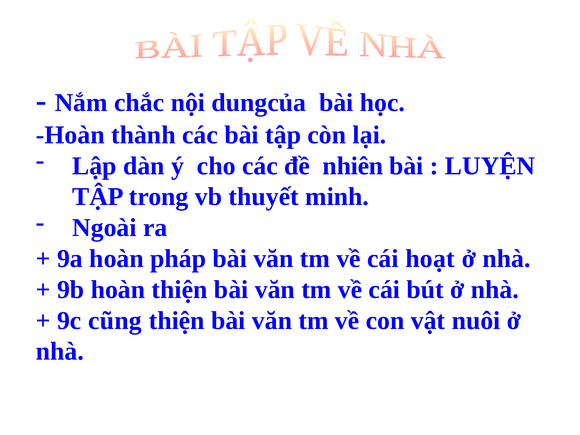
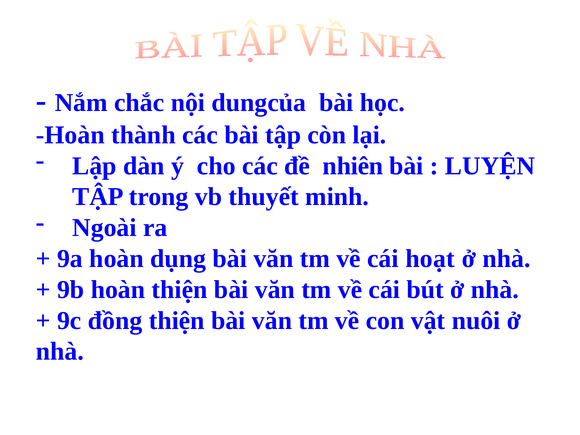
pháp: pháp -> dụng
cũng: cũng -> đồng
